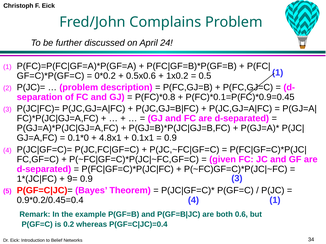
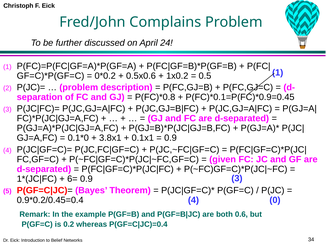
4.8x1: 4.8x1 -> 3.8x1
9=: 9= -> 6=
4 1: 1 -> 0
